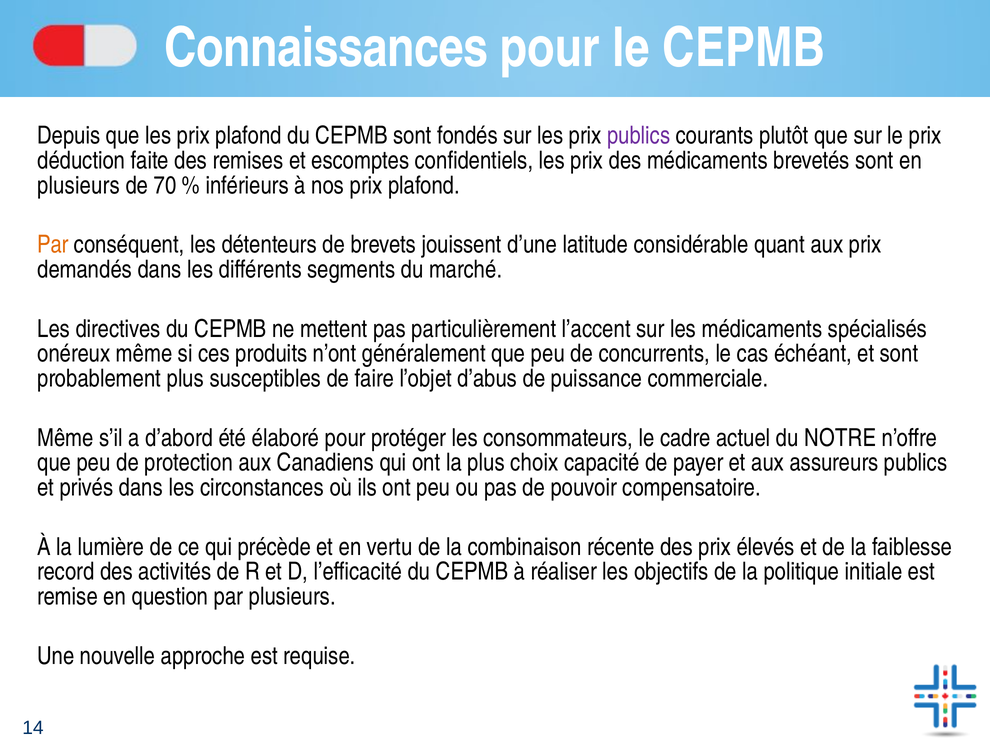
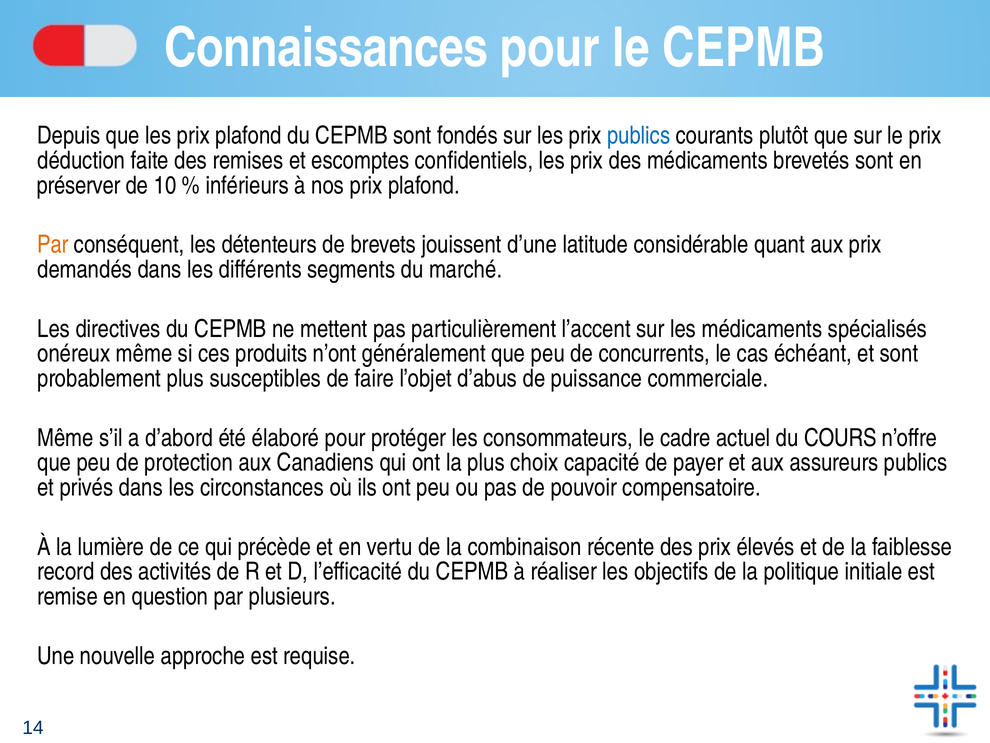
publics at (639, 136) colour: purple -> blue
plusieurs at (79, 185): plusieurs -> préserver
70: 70 -> 10
NOTRE: NOTRE -> COURS
